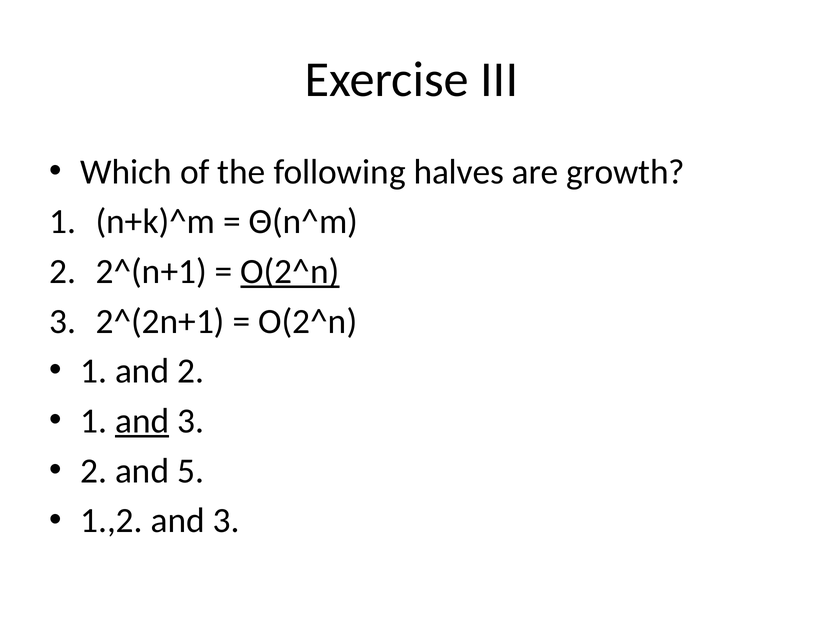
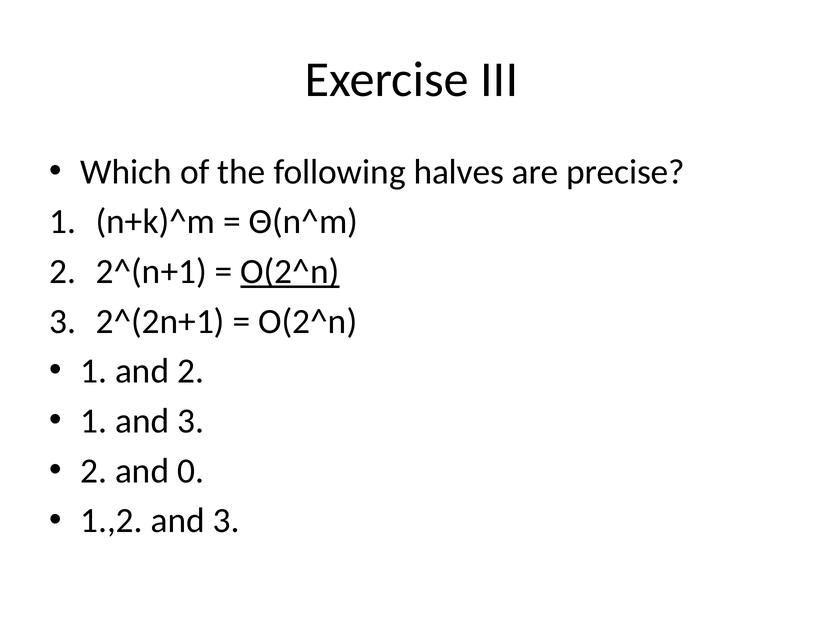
growth: growth -> precise
and at (142, 421) underline: present -> none
5: 5 -> 0
